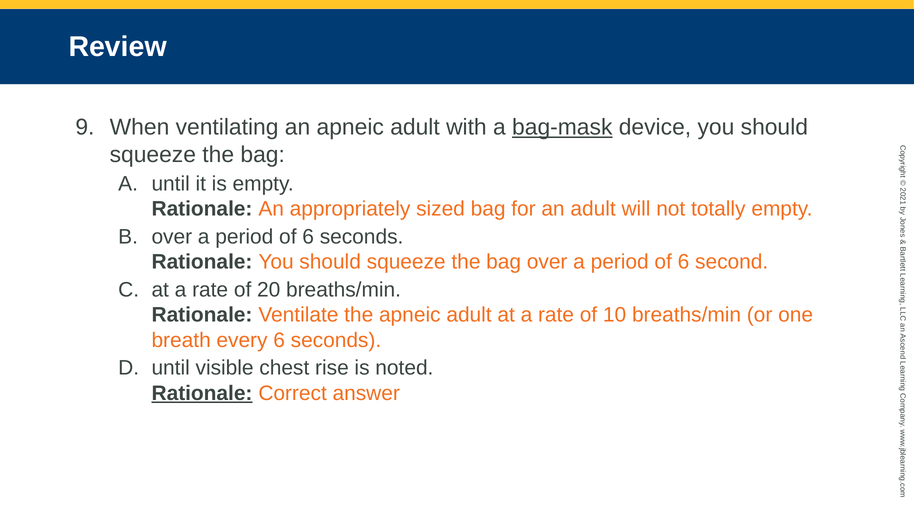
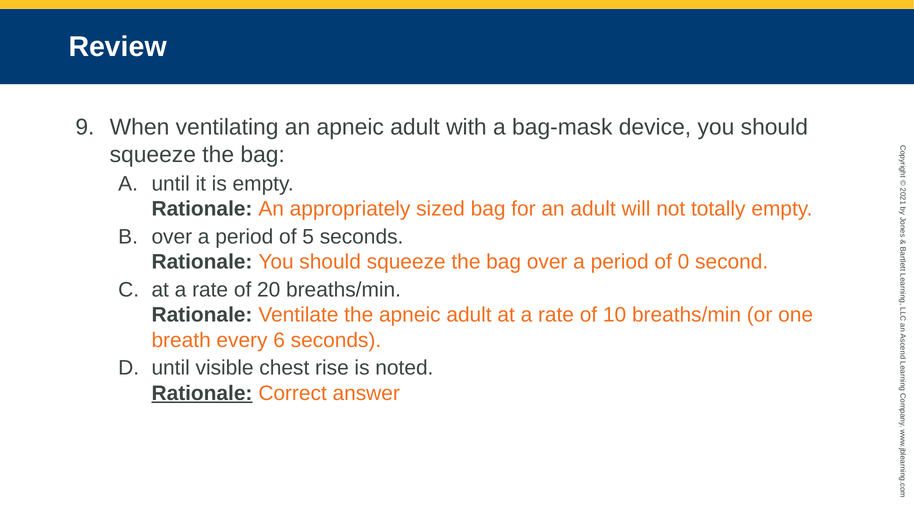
bag-mask underline: present -> none
6 at (308, 237): 6 -> 5
6 at (684, 262): 6 -> 0
